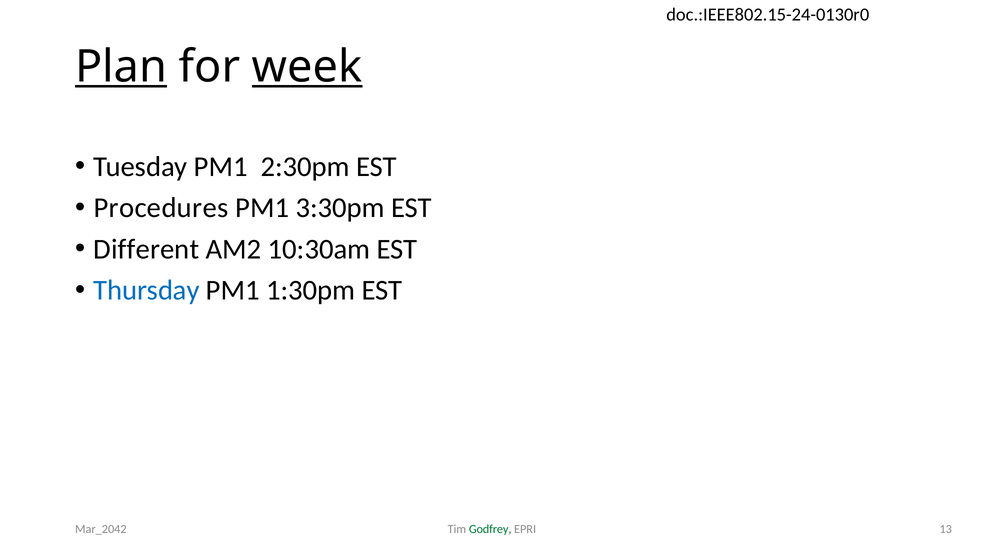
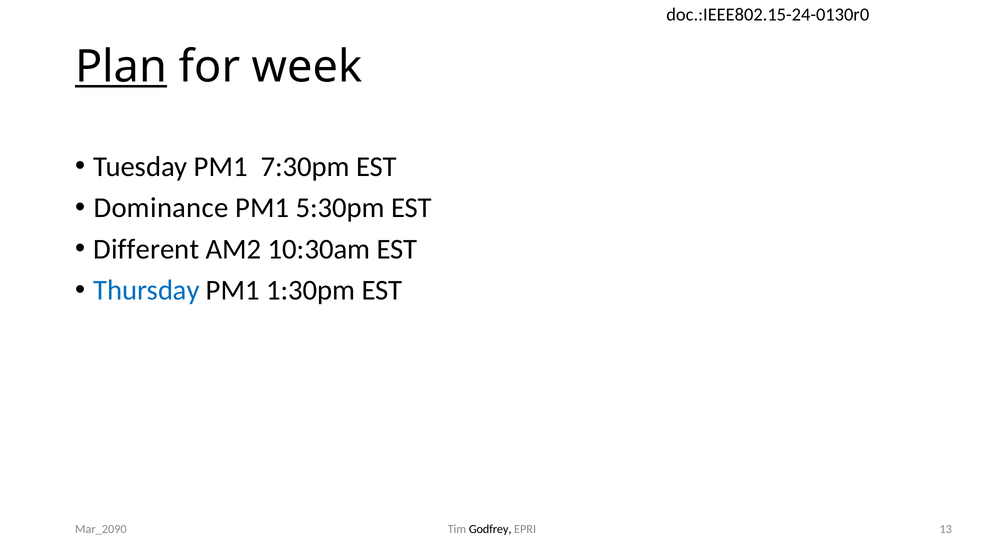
week underline: present -> none
2:30pm: 2:30pm -> 7:30pm
Procedures: Procedures -> Dominance
3:30pm: 3:30pm -> 5:30pm
Godfrey colour: green -> black
Mar_2042: Mar_2042 -> Mar_2090
